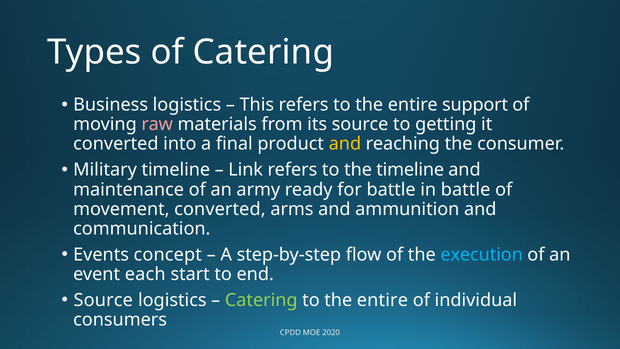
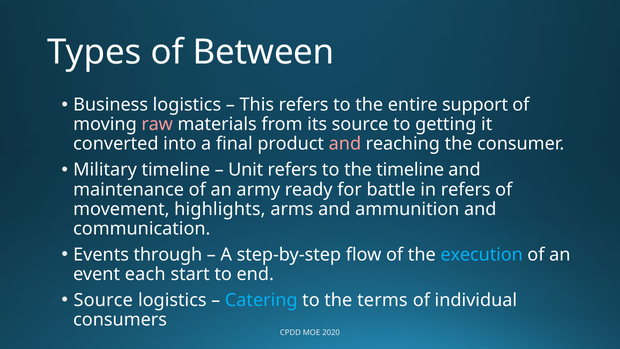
of Catering: Catering -> Between
and at (345, 144) colour: yellow -> pink
Link: Link -> Unit
in battle: battle -> refers
movement converted: converted -> highlights
concept: concept -> through
Catering at (261, 300) colour: light green -> light blue
entire at (382, 300): entire -> terms
